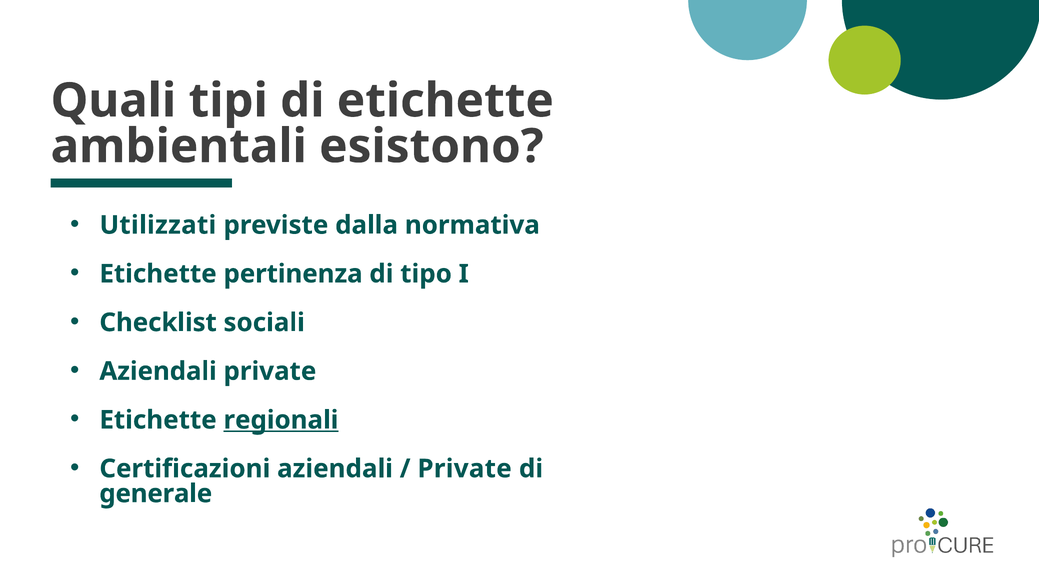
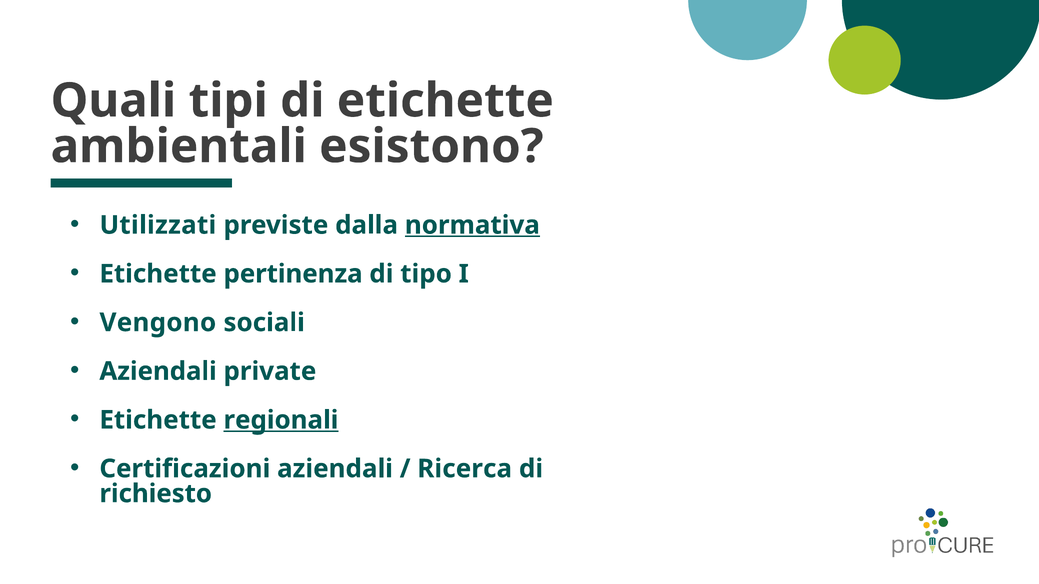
normativa underline: none -> present
Checklist: Checklist -> Vengono
Private at (465, 469): Private -> Ricerca
generale: generale -> richiesto
